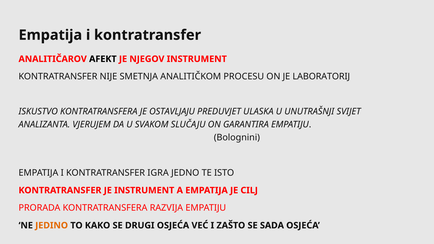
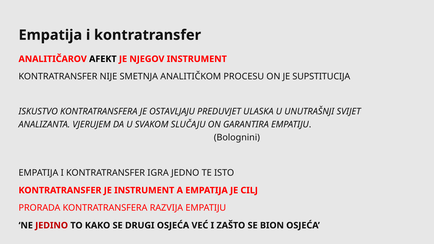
LABORATORIJ: LABORATORIJ -> SUPSTITUCIJA
JEDINO colour: orange -> red
SADA: SADA -> BION
